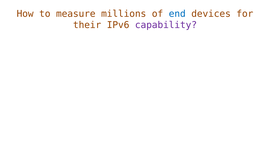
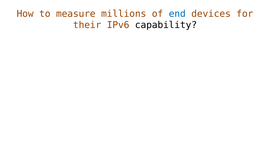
capability colour: purple -> black
